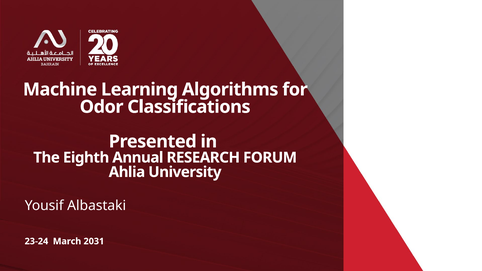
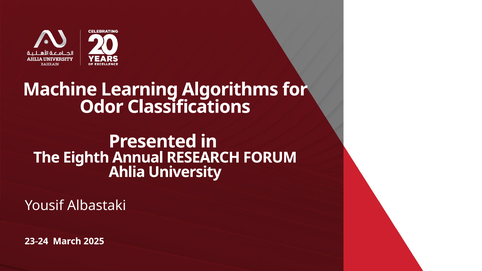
2031: 2031 -> 2025
